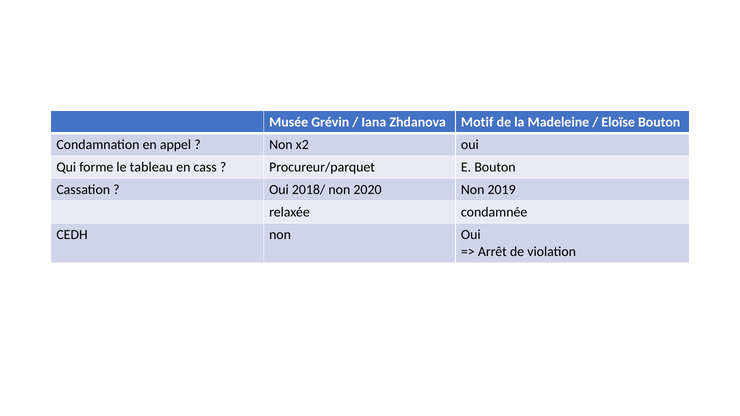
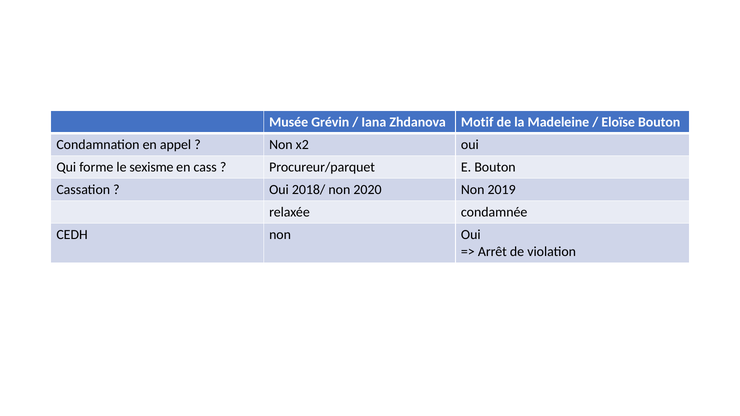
tableau: tableau -> sexisme
